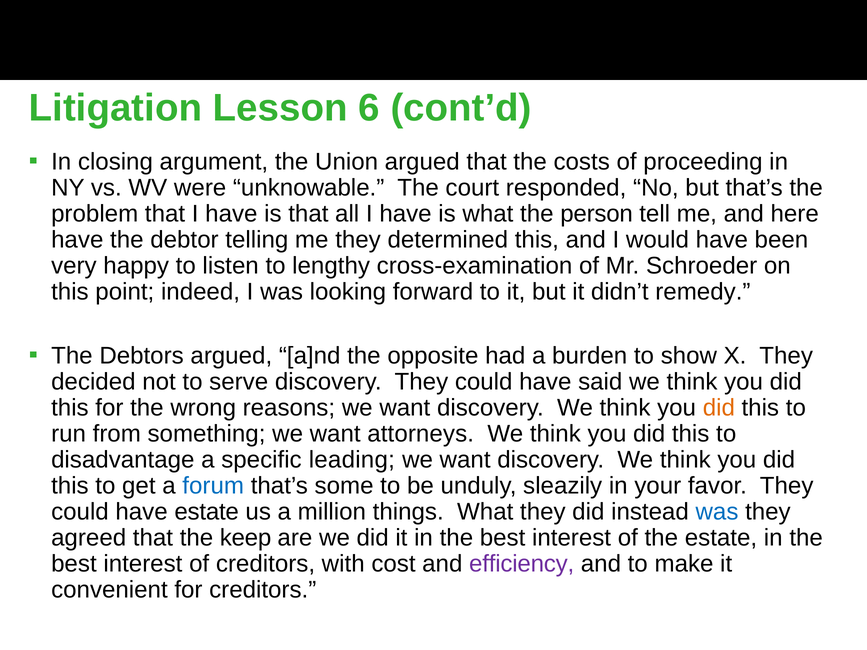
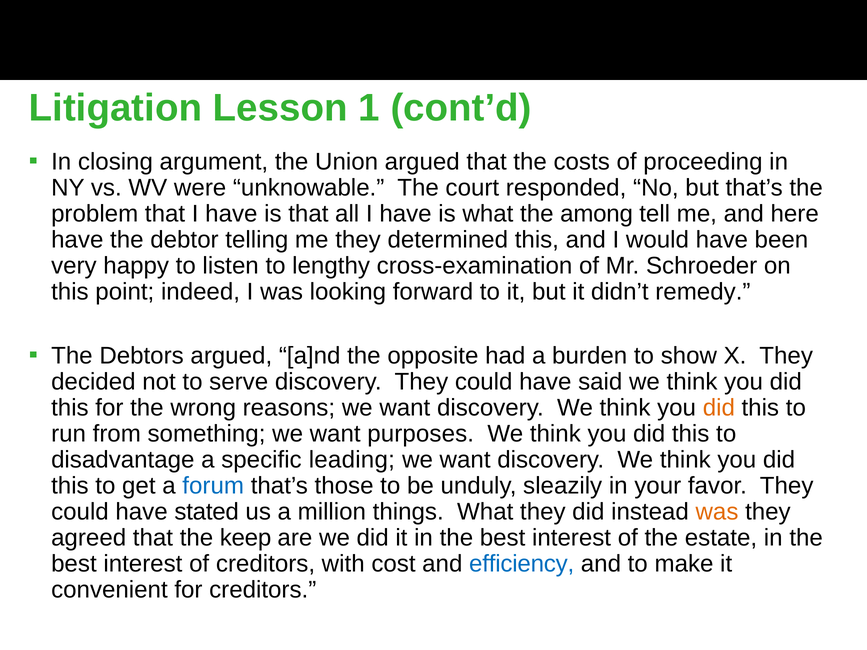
6: 6 -> 1
person: person -> among
attorneys: attorneys -> purposes
some: some -> those
have estate: estate -> stated
was at (717, 512) colour: blue -> orange
efficiency colour: purple -> blue
